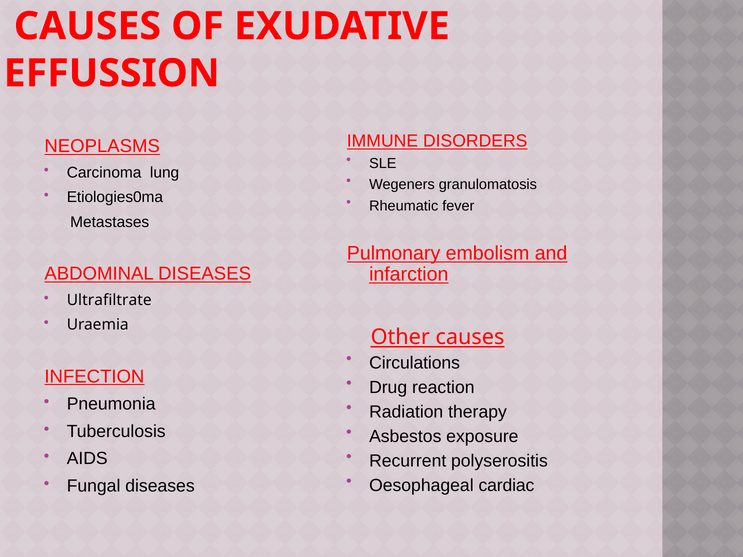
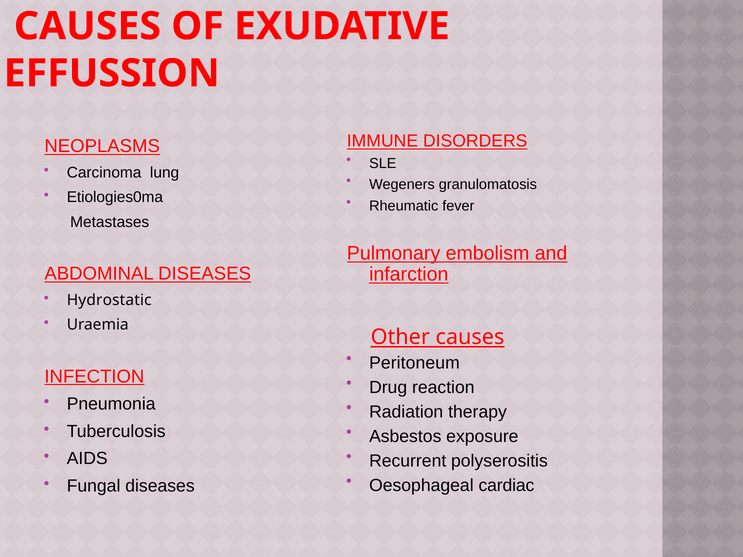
Ultrafiltrate: Ultrafiltrate -> Hydrostatic
Circulations: Circulations -> Peritoneum
